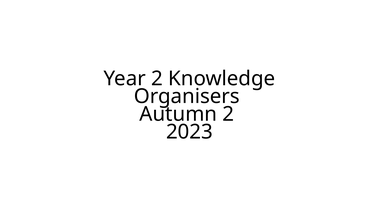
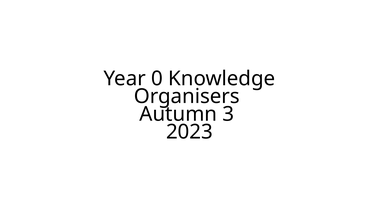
Year 2: 2 -> 0
Autumn 2: 2 -> 3
